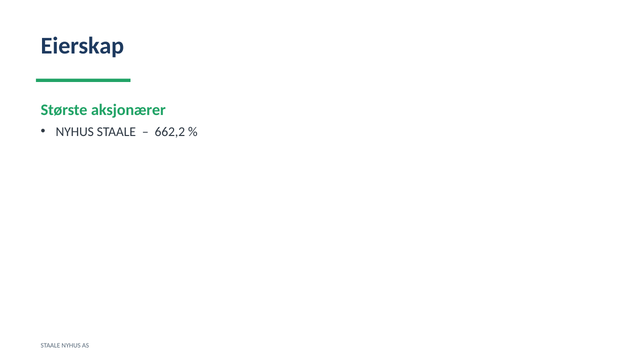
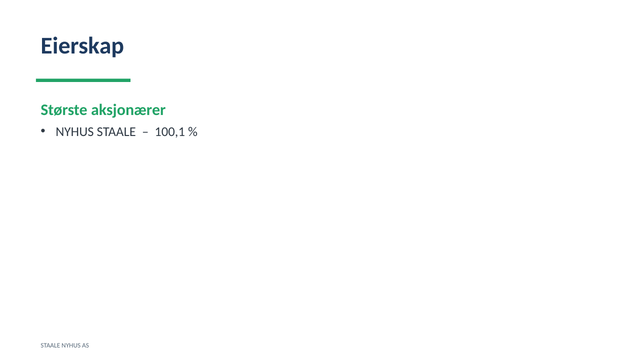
662,2: 662,2 -> 100,1
